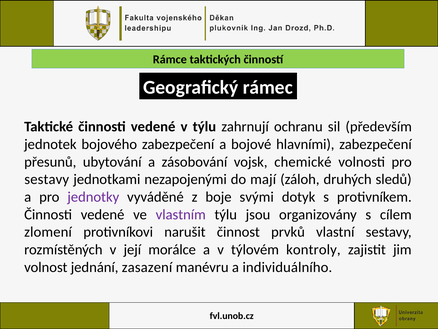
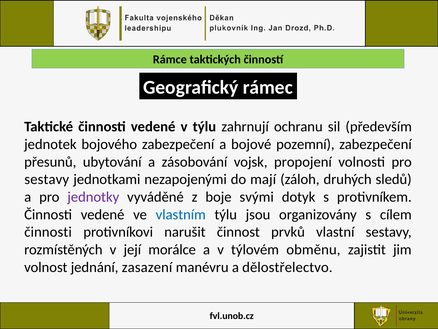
hlavními: hlavními -> pozemní
chemické: chemické -> propojení
vlastním colour: purple -> blue
zlomení at (48, 232): zlomení -> činnosti
kontroly: kontroly -> obměnu
individuálního: individuálního -> dělostřelectvo
